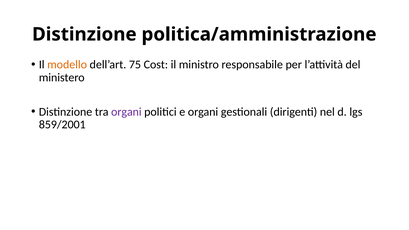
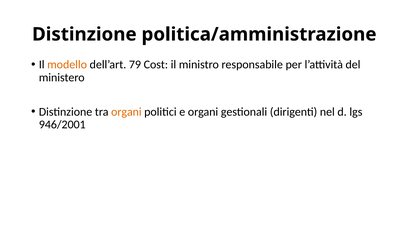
75: 75 -> 79
organi at (126, 112) colour: purple -> orange
859/2001: 859/2001 -> 946/2001
